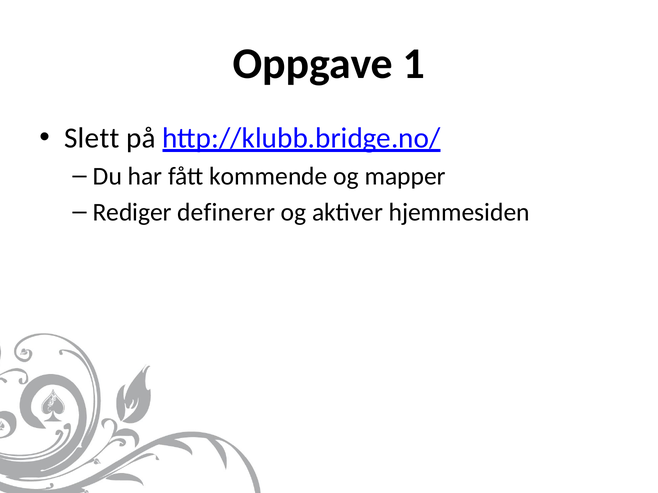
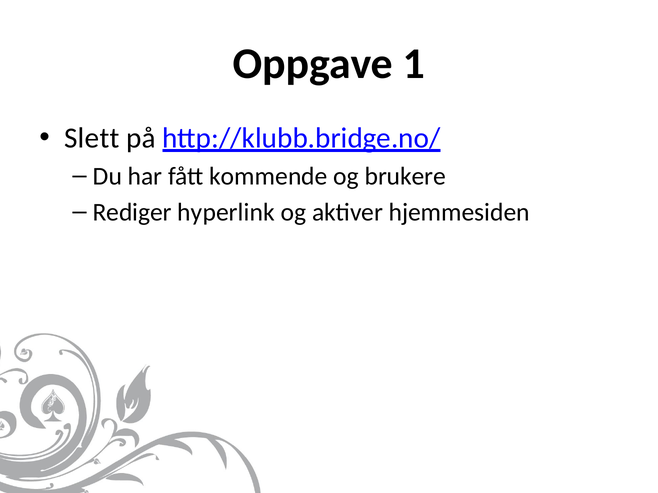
mapper: mapper -> brukere
definerer: definerer -> hyperlink
